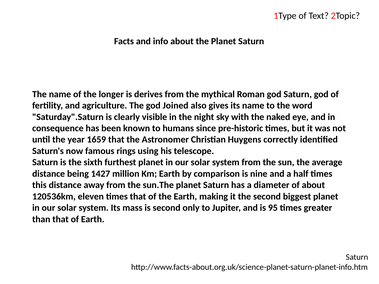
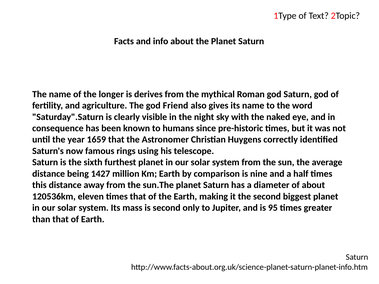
Joined: Joined -> Friend
